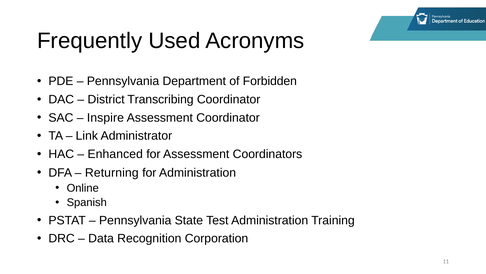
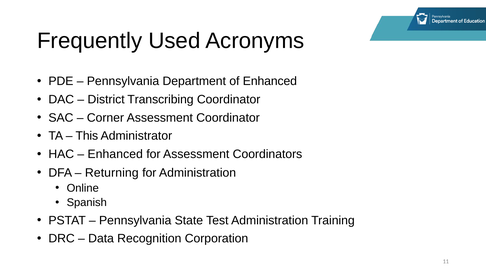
of Forbidden: Forbidden -> Enhanced
Inspire: Inspire -> Corner
Link: Link -> This
